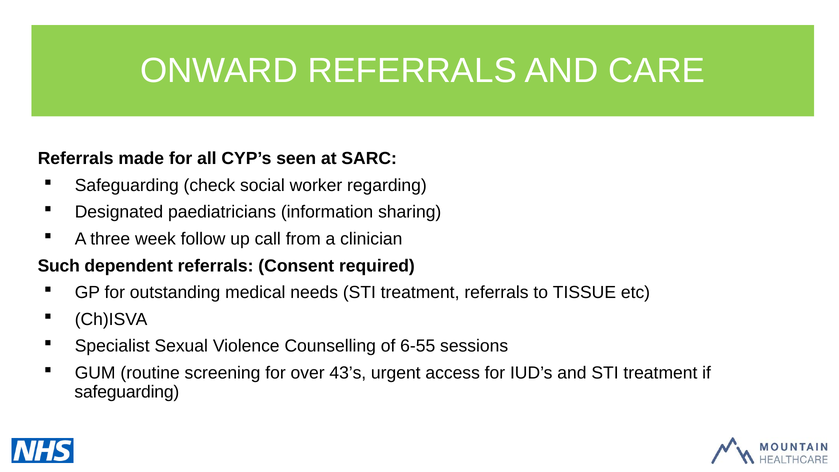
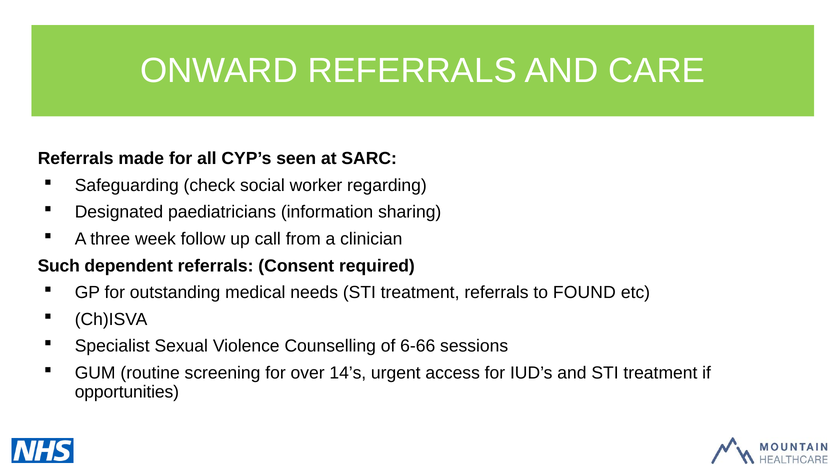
TISSUE: TISSUE -> FOUND
6-55: 6-55 -> 6-66
43’s: 43’s -> 14’s
safeguarding at (127, 392): safeguarding -> opportunities
